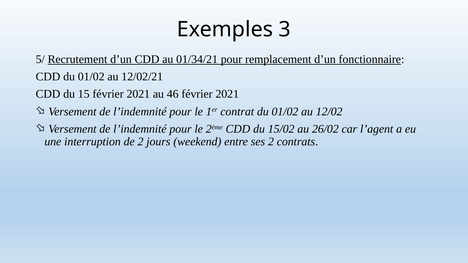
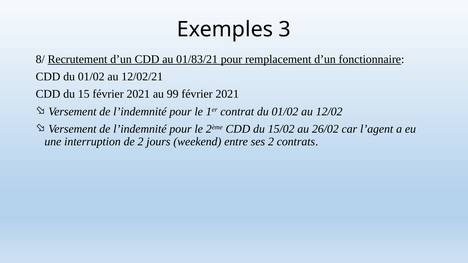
5/: 5/ -> 8/
01/34/21: 01/34/21 -> 01/83/21
46: 46 -> 99
